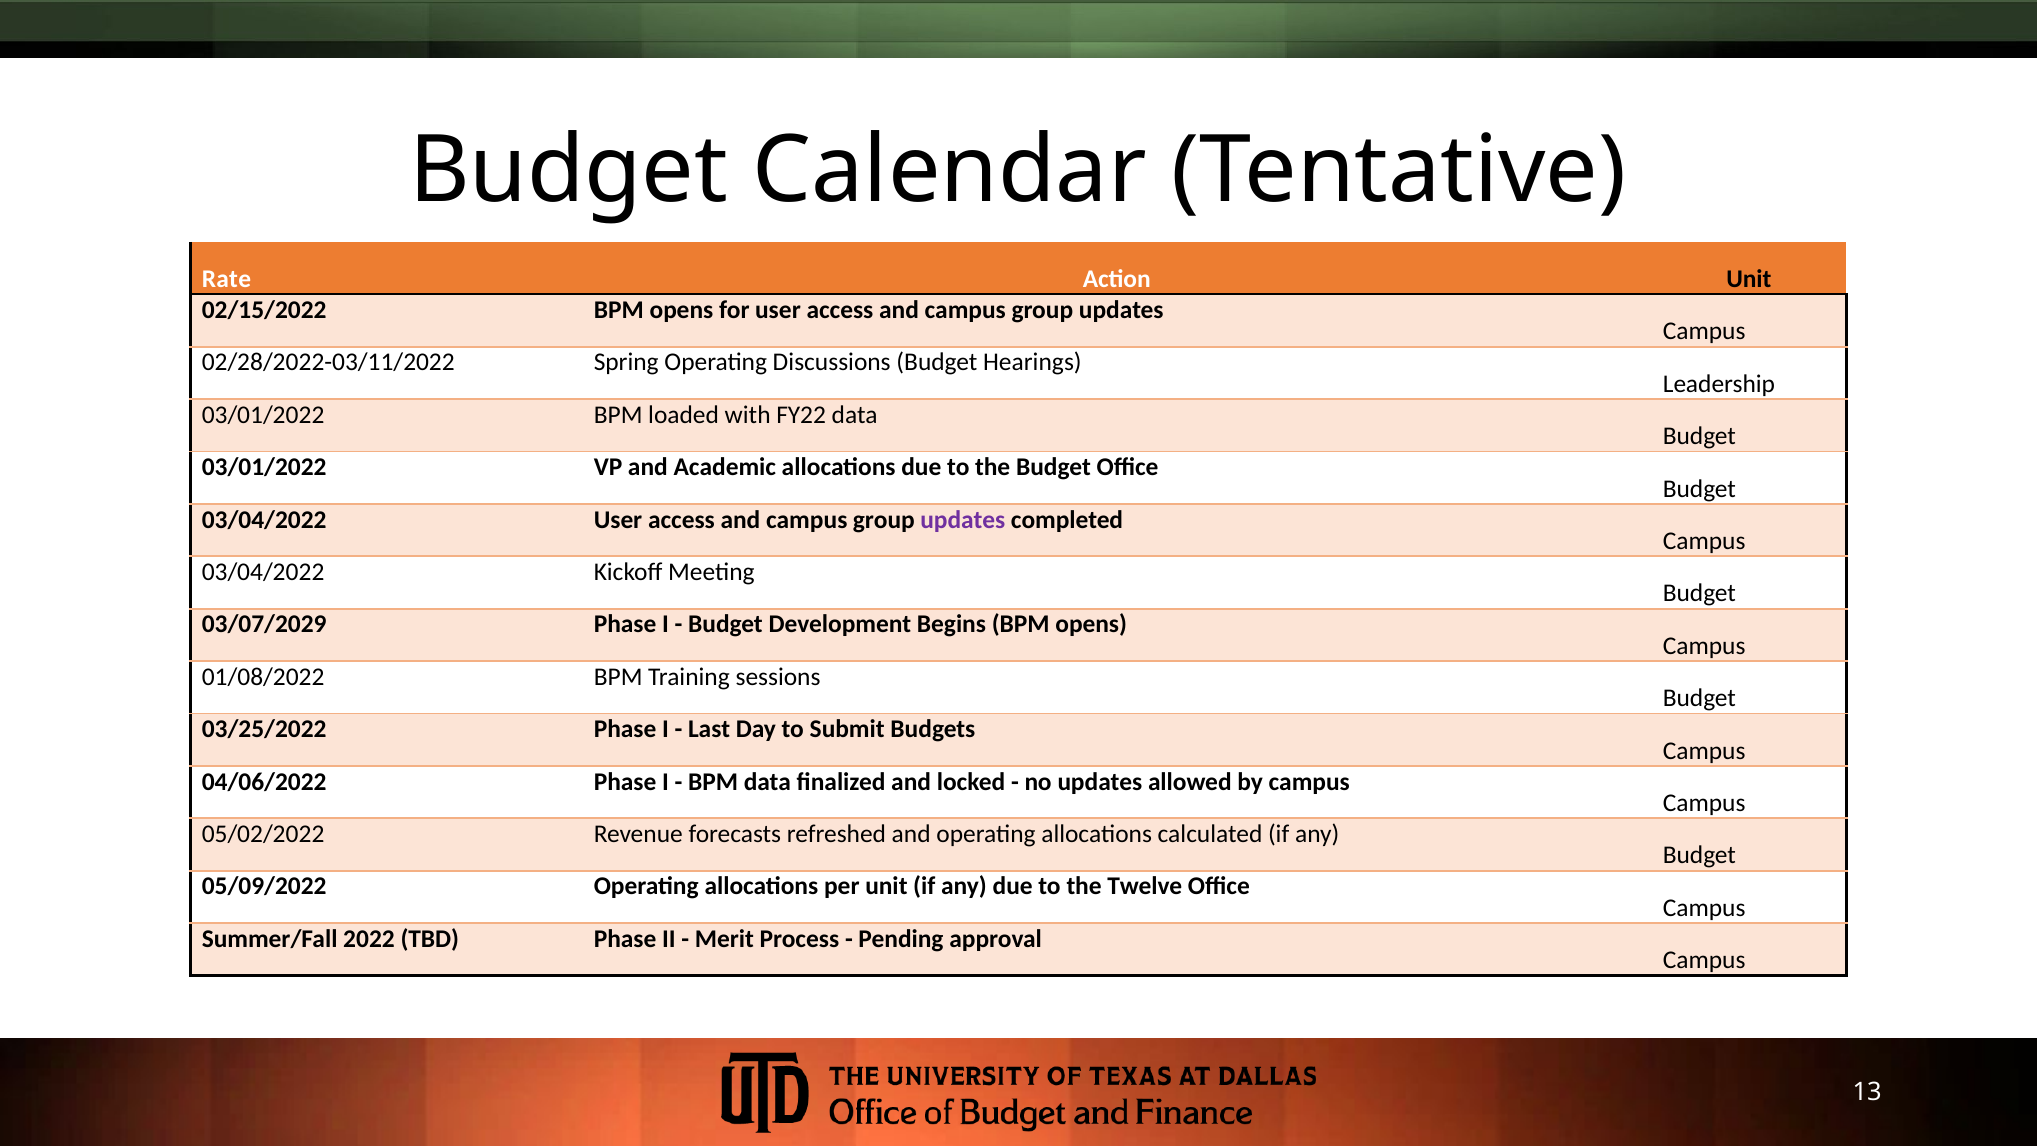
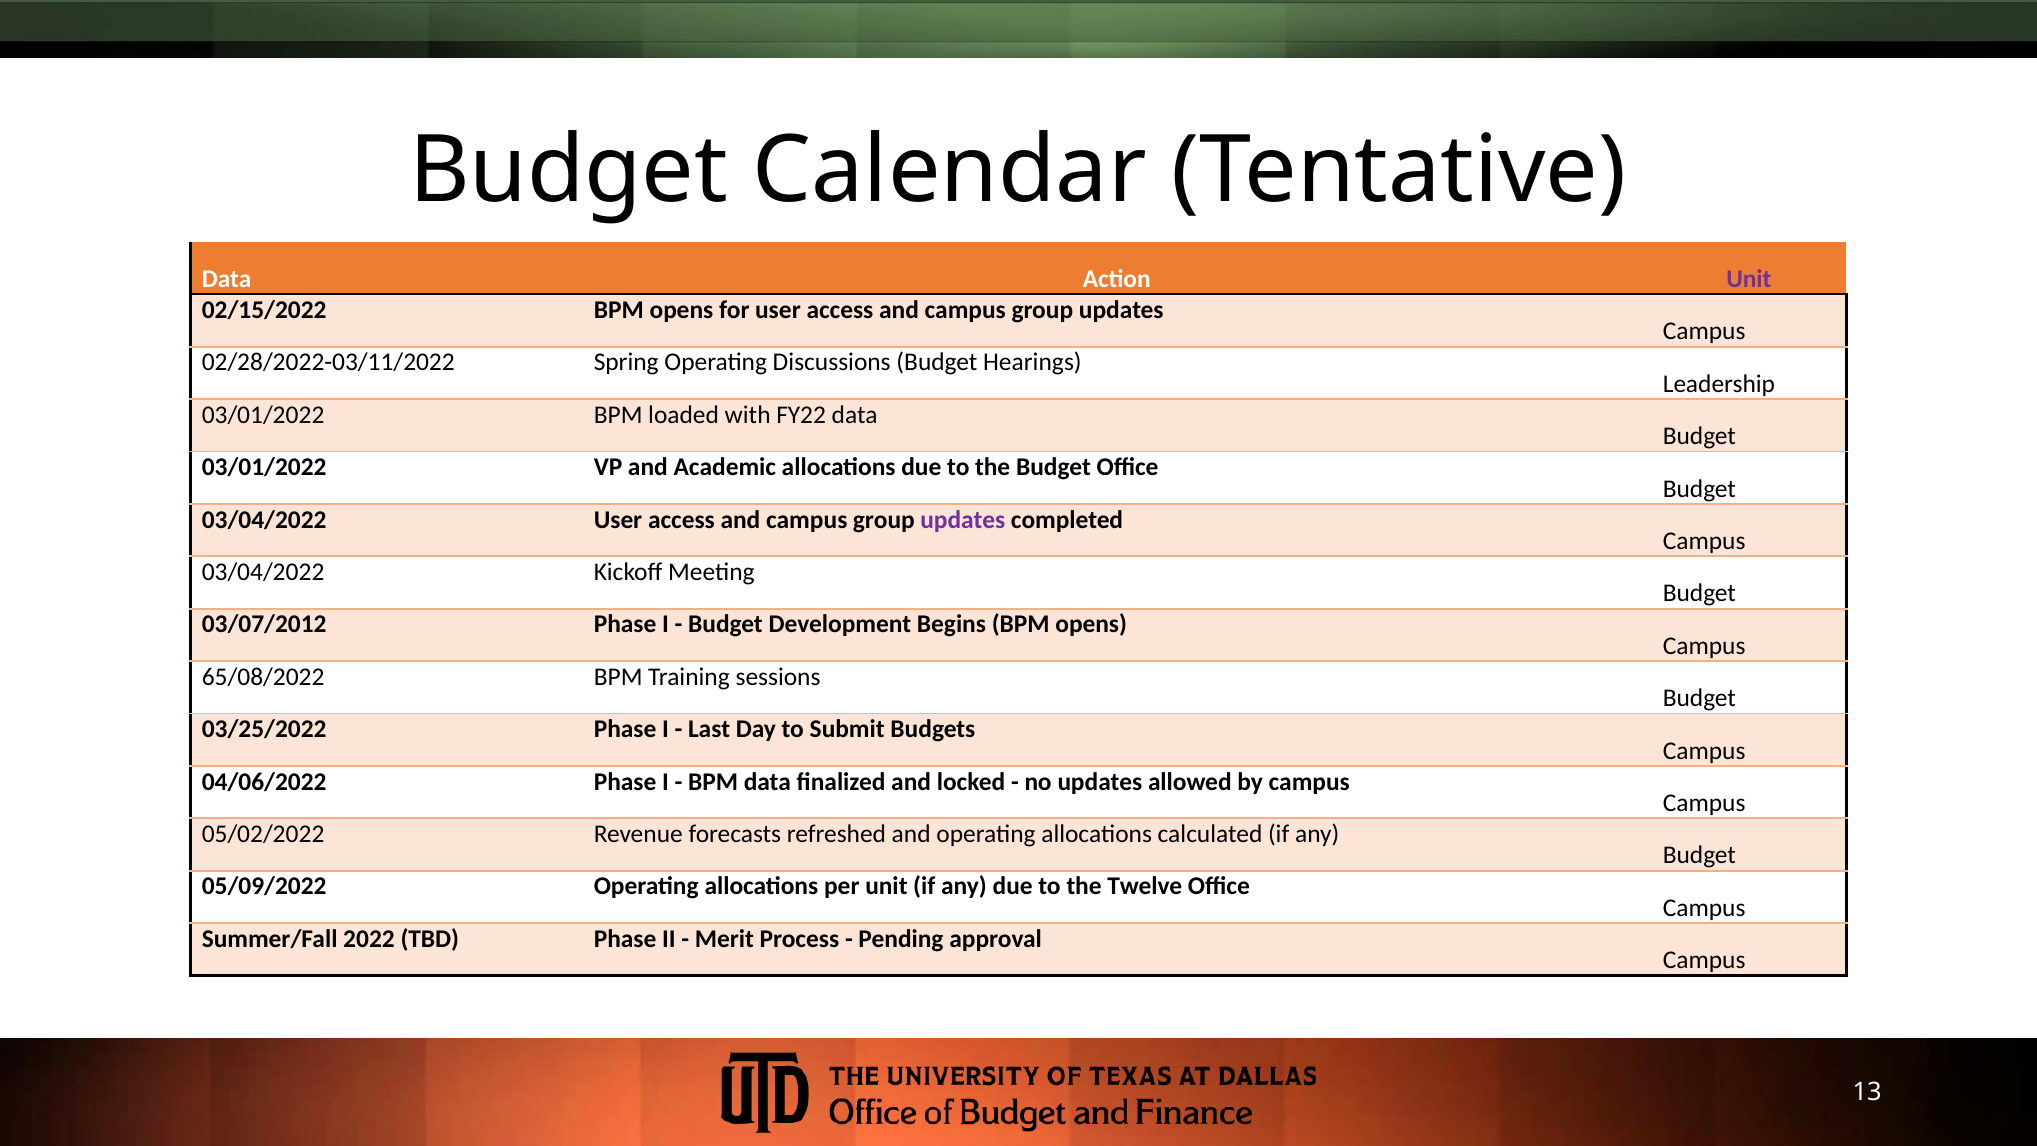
Rate at (226, 279): Rate -> Data
Unit at (1749, 279) colour: black -> purple
03/07/2029: 03/07/2029 -> 03/07/2012
01/08/2022: 01/08/2022 -> 65/08/2022
